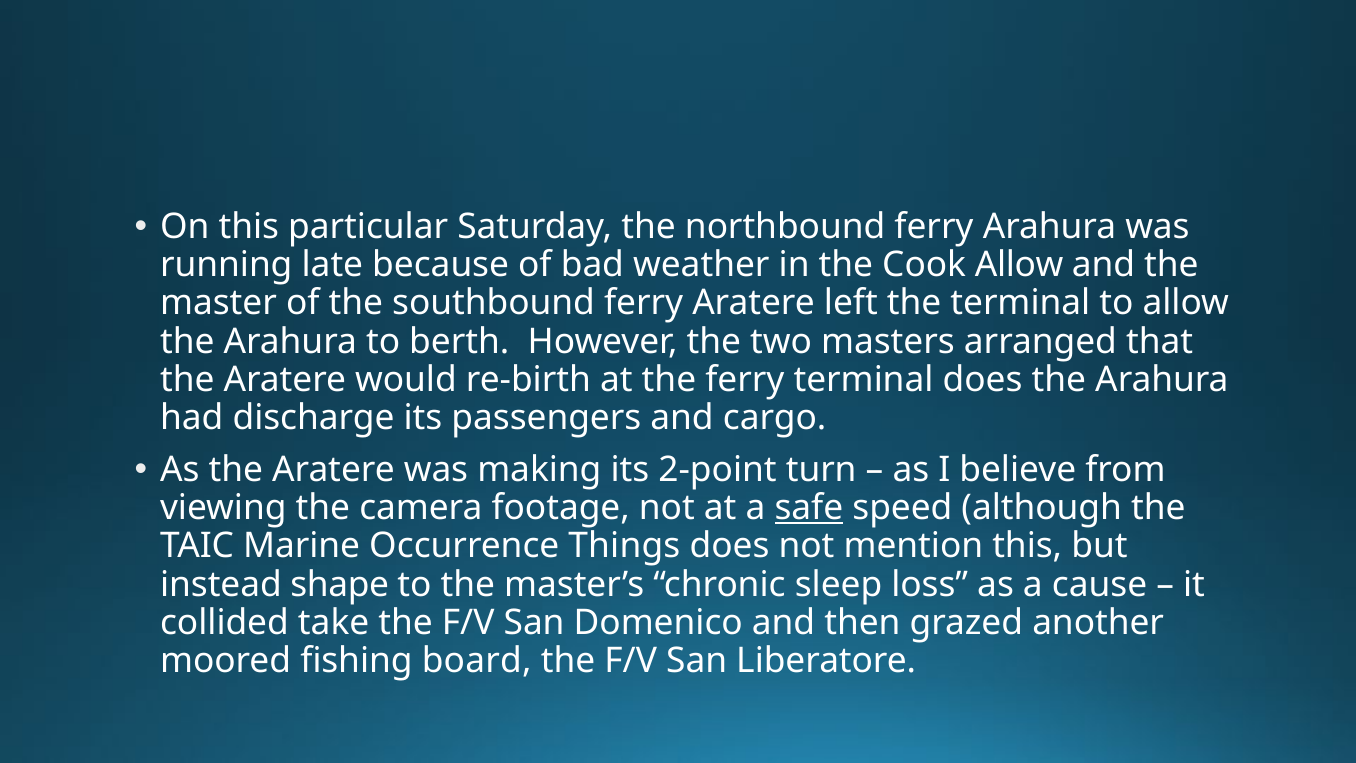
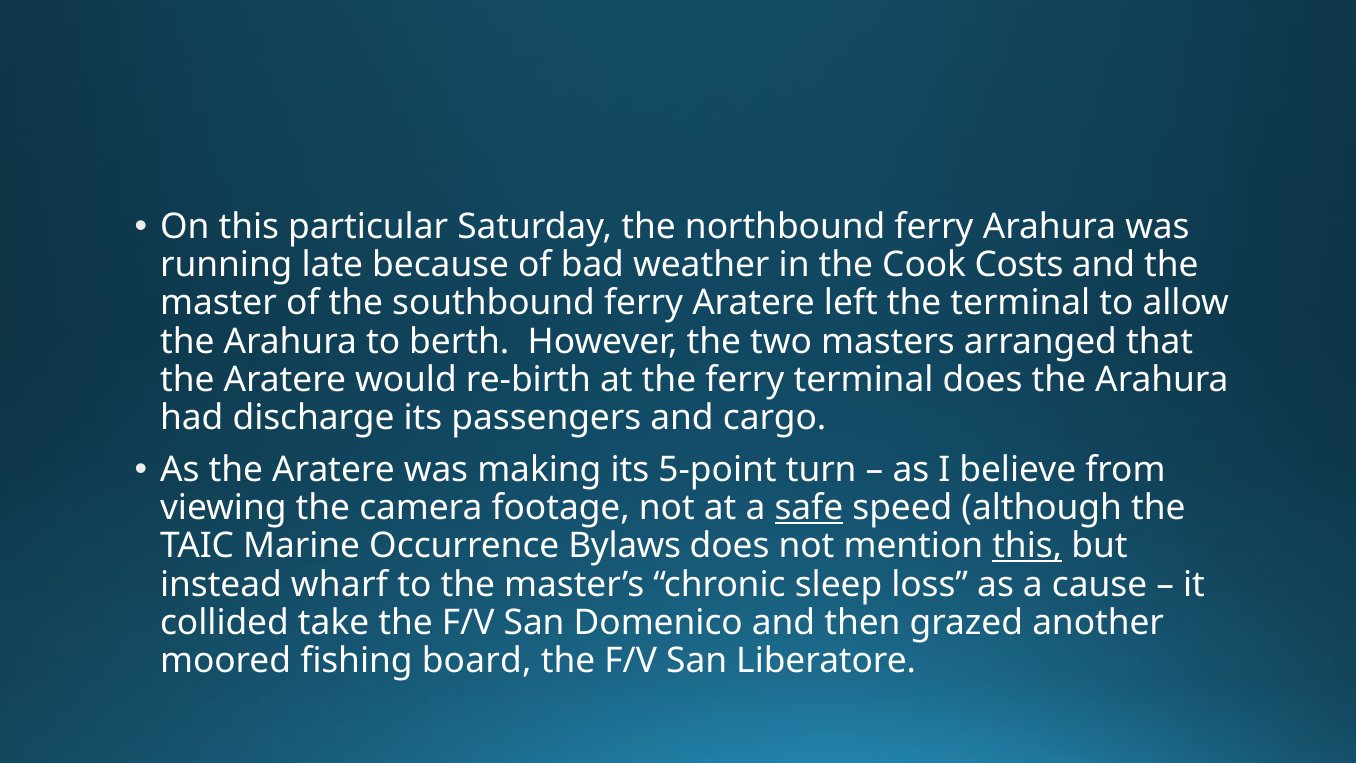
Cook Allow: Allow -> Costs
2-point: 2-point -> 5-point
Things: Things -> Bylaws
this at (1027, 546) underline: none -> present
shape: shape -> wharf
